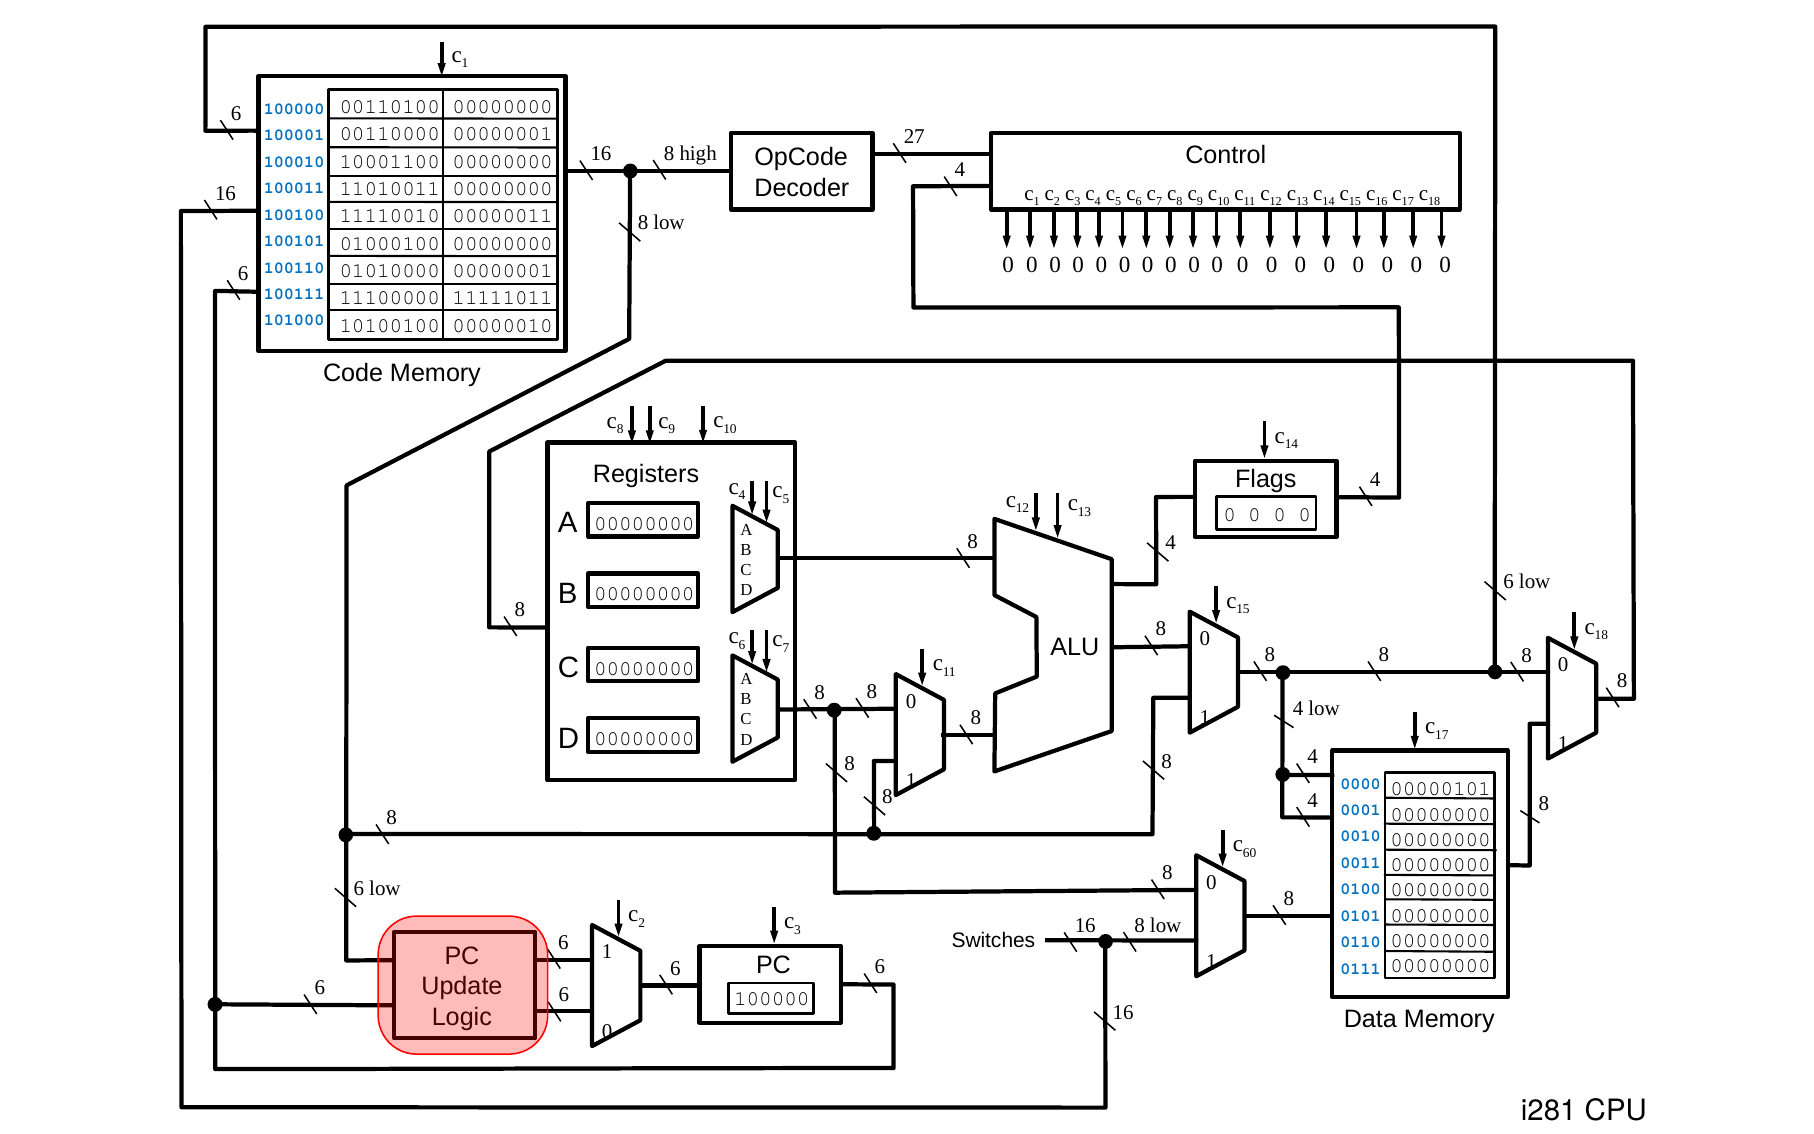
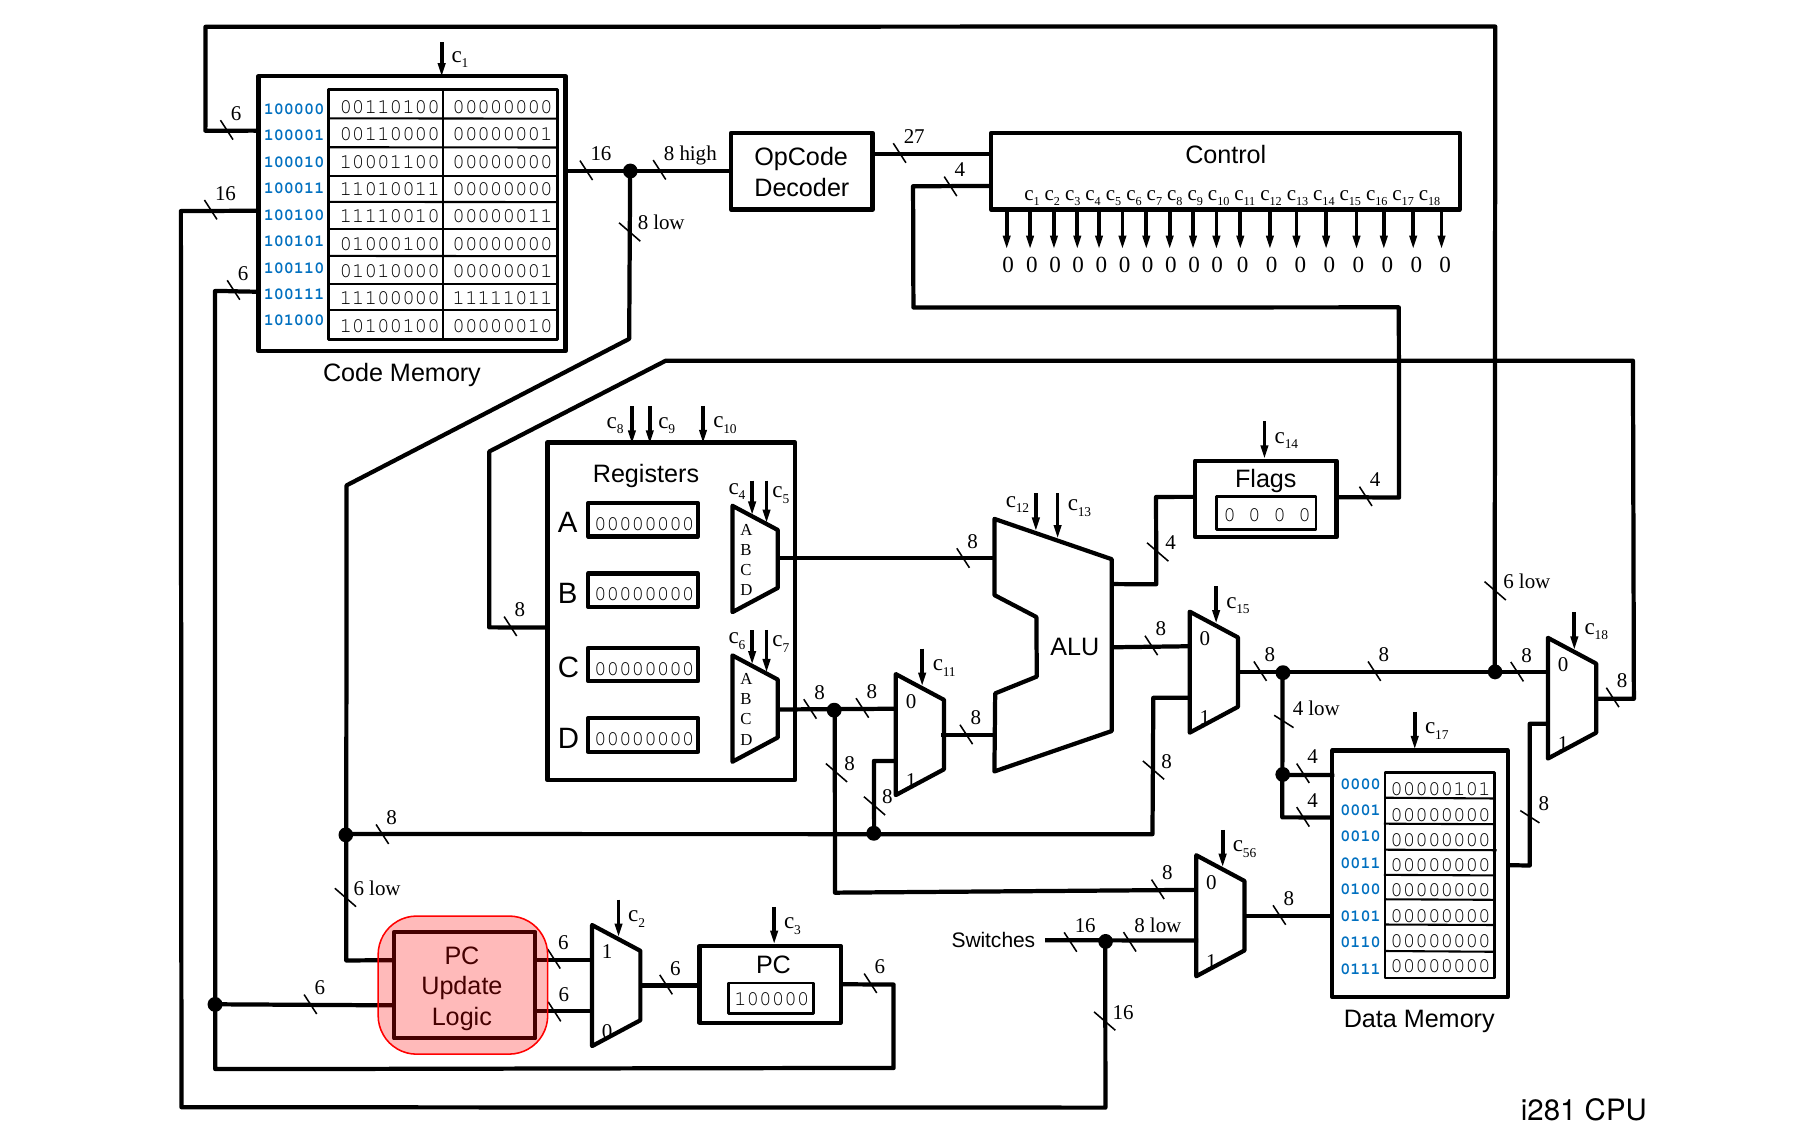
60: 60 -> 56
